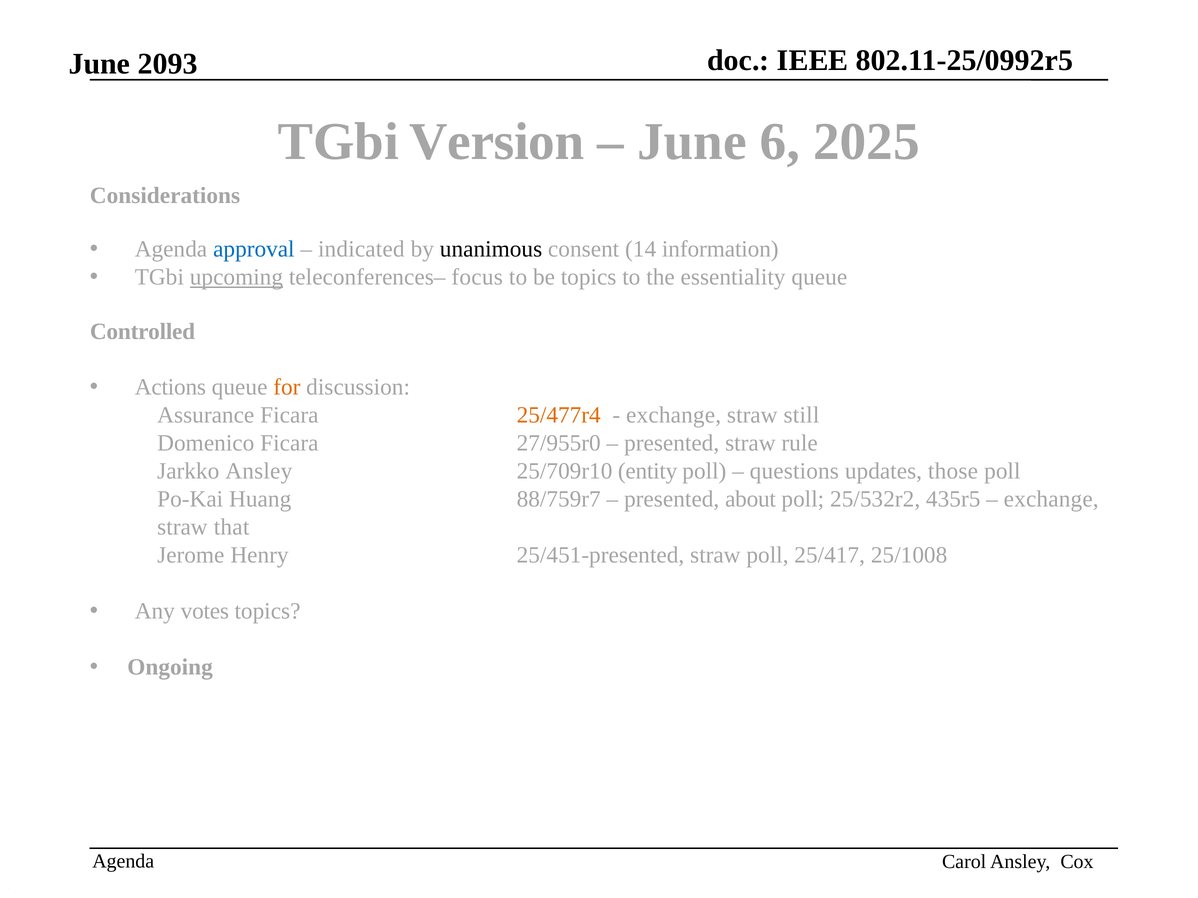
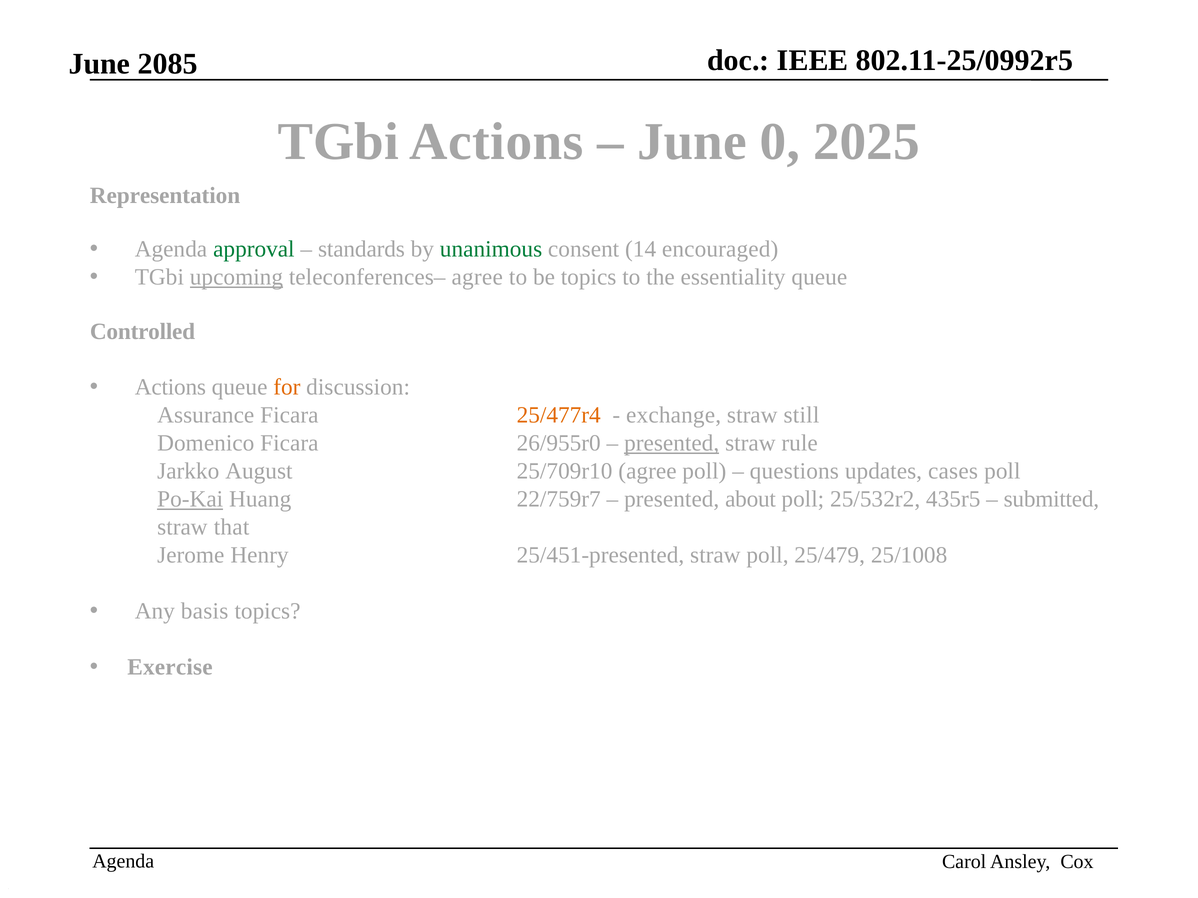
2093: 2093 -> 2085
TGbi Version: Version -> Actions
6: 6 -> 0
Considerations: Considerations -> Representation
approval colour: blue -> green
indicated: indicated -> standards
unanimous colour: black -> green
information: information -> encouraged
teleconferences– focus: focus -> agree
27/955r0: 27/955r0 -> 26/955r0
presented at (672, 444) underline: none -> present
Jarkko Ansley: Ansley -> August
25/709r10 entity: entity -> agree
those: those -> cases
Po-Kai underline: none -> present
88/759r7: 88/759r7 -> 22/759r7
exchange at (1051, 500): exchange -> submitted
25/417: 25/417 -> 25/479
votes: votes -> basis
Ongoing: Ongoing -> Exercise
